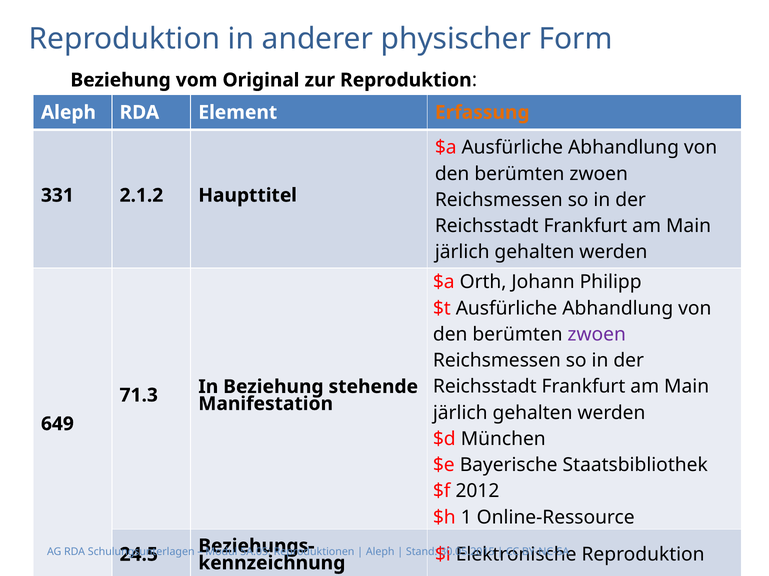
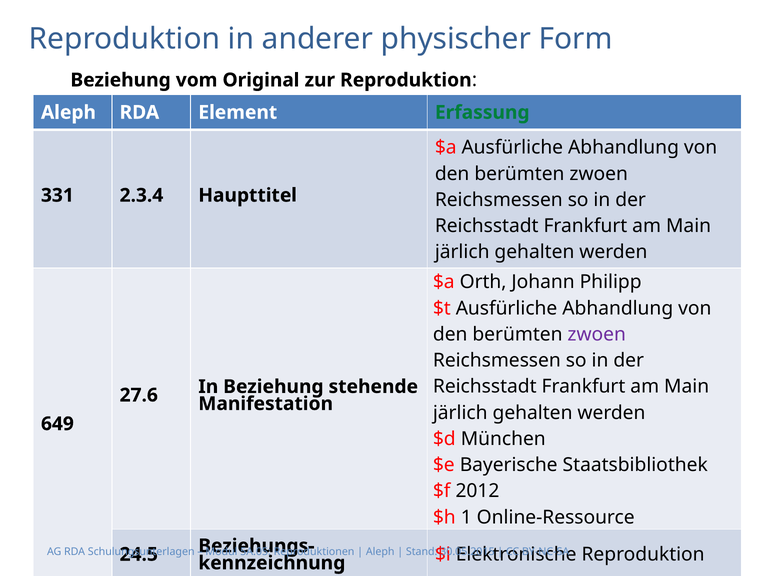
Erfassung colour: orange -> green
2.1.2: 2.1.2 -> 2.3.4
71.3: 71.3 -> 27.6
